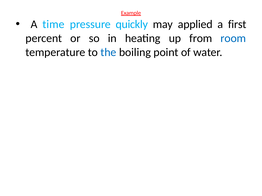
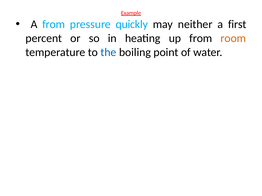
A time: time -> from
applied: applied -> neither
room colour: blue -> orange
